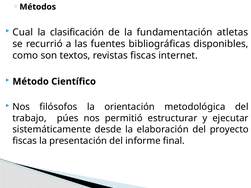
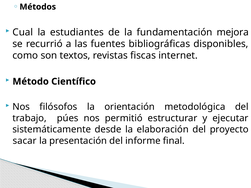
clasificación: clasificación -> estudiantes
atletas: atletas -> mejora
fiscas at (25, 141): fiscas -> sacar
